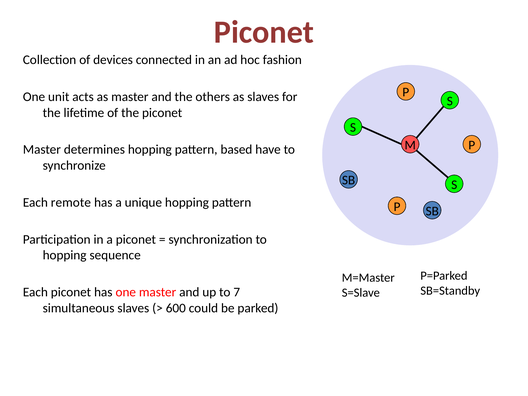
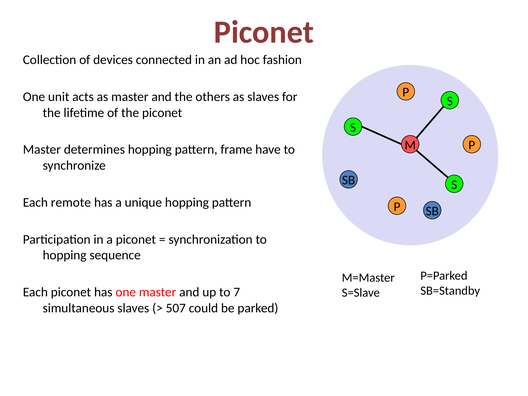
based: based -> frame
600: 600 -> 507
